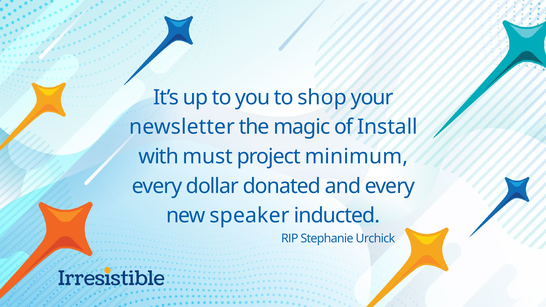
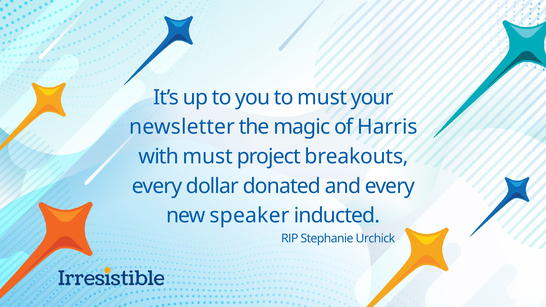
to shop: shop -> must
Install: Install -> Harris
minimum: minimum -> breakouts
